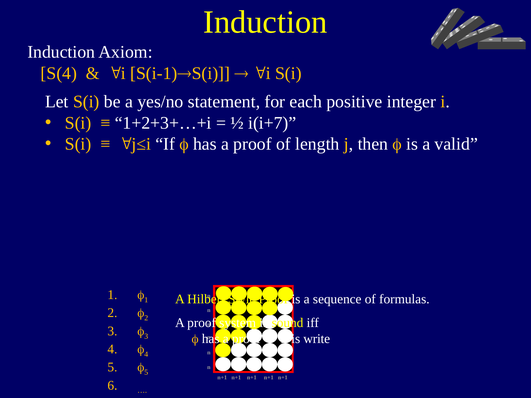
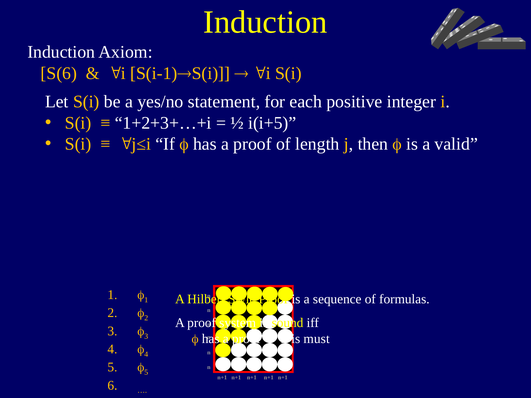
S(4: S(4 -> S(6
i(i+7: i(i+7 -> i(i+5
write: write -> must
